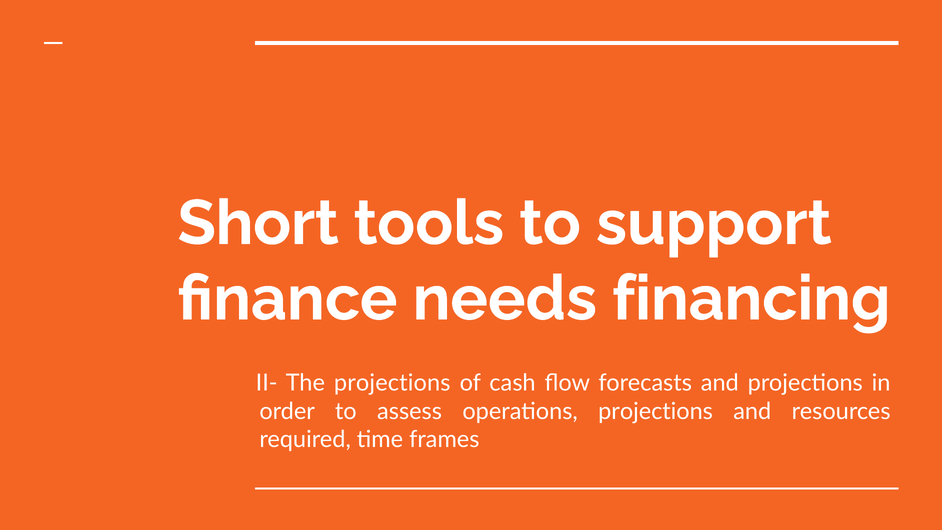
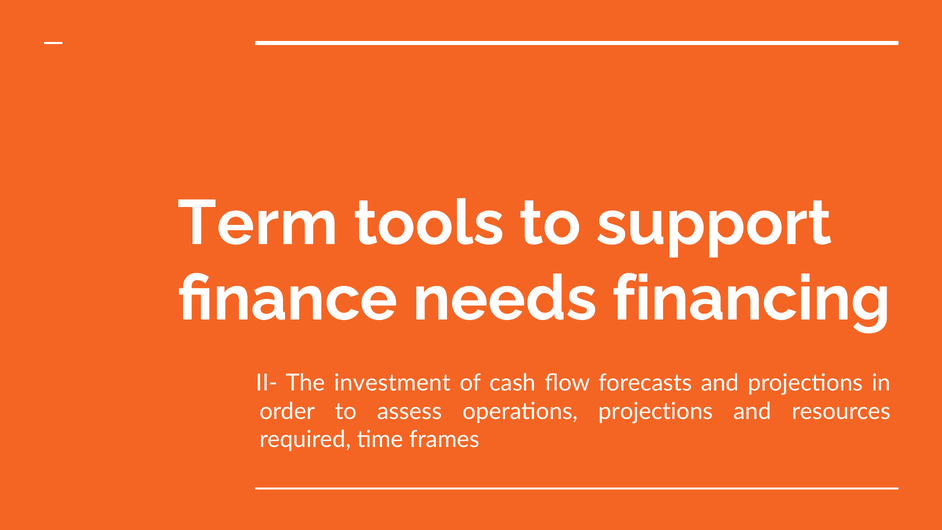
Short: Short -> Term
The projections: projections -> investment
